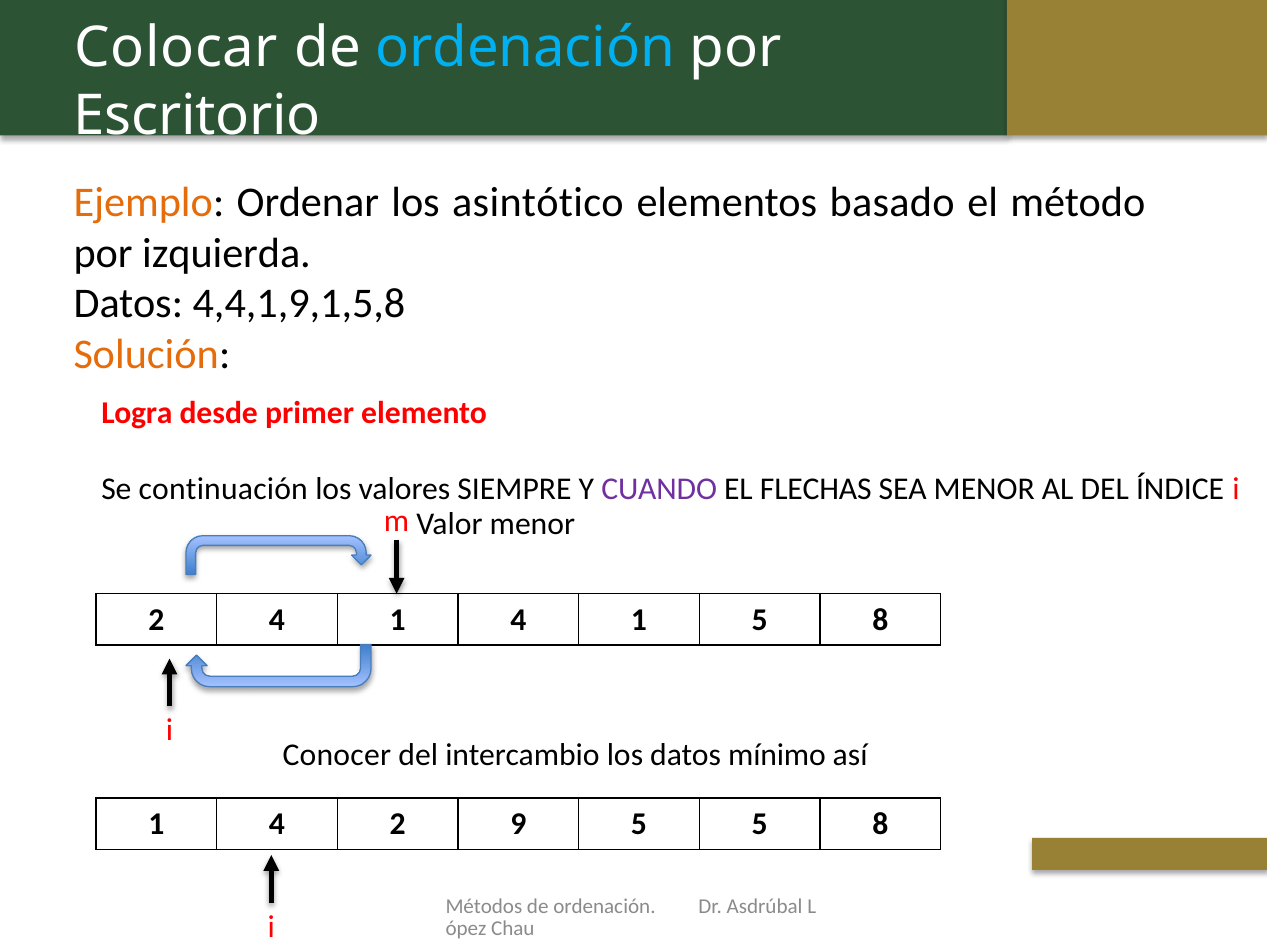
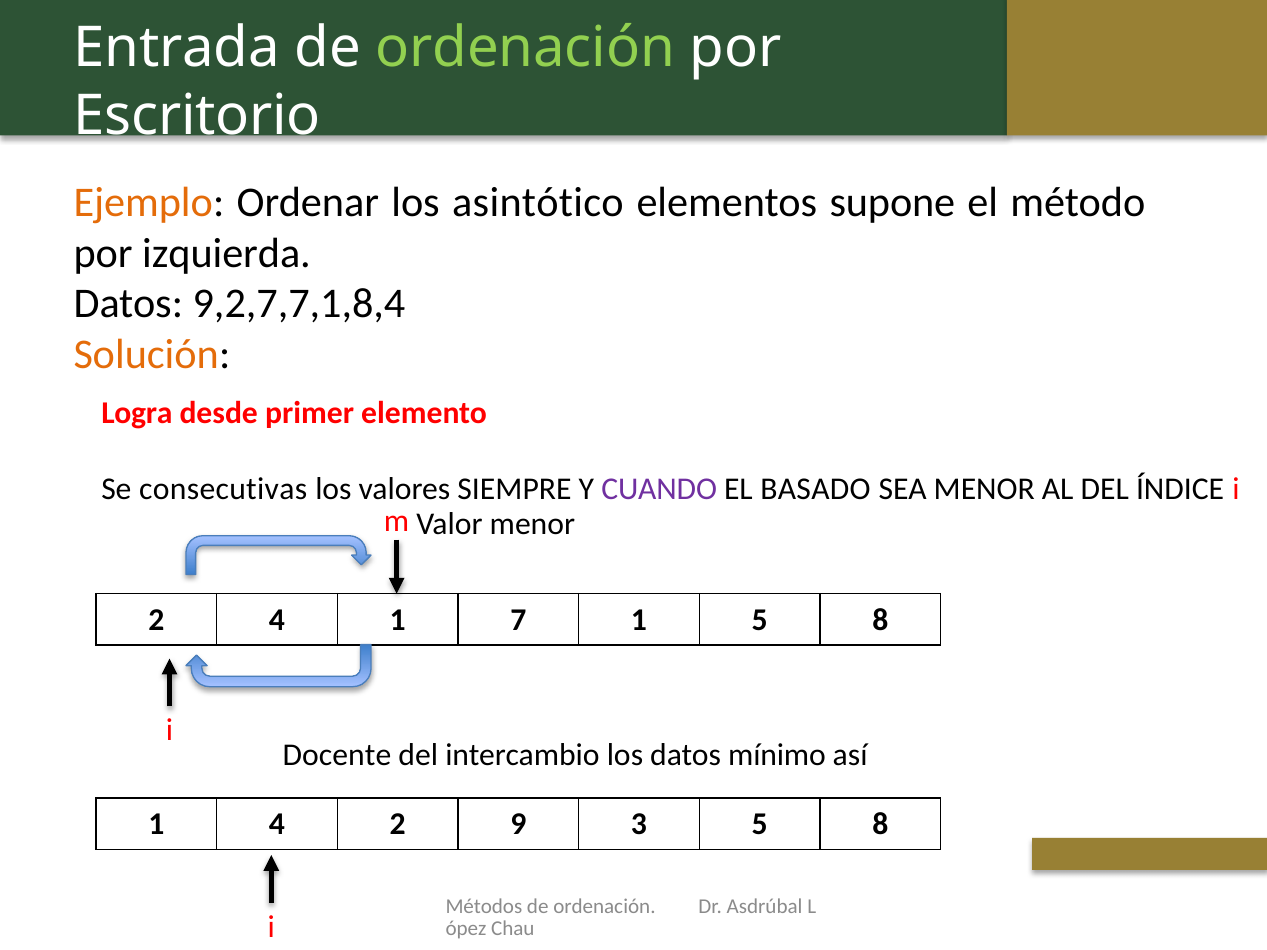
Colocar: Colocar -> Entrada
ordenación at (525, 48) colour: light blue -> light green
basado: basado -> supone
4,4,1,9,1,5,8: 4,4,1,9,1,5,8 -> 9,2,7,7,1,8,4
continuación: continuación -> consecutivas
FLECHAS: FLECHAS -> BASADO
4 1 4: 4 -> 7
Conocer: Conocer -> Docente
9 5: 5 -> 3
